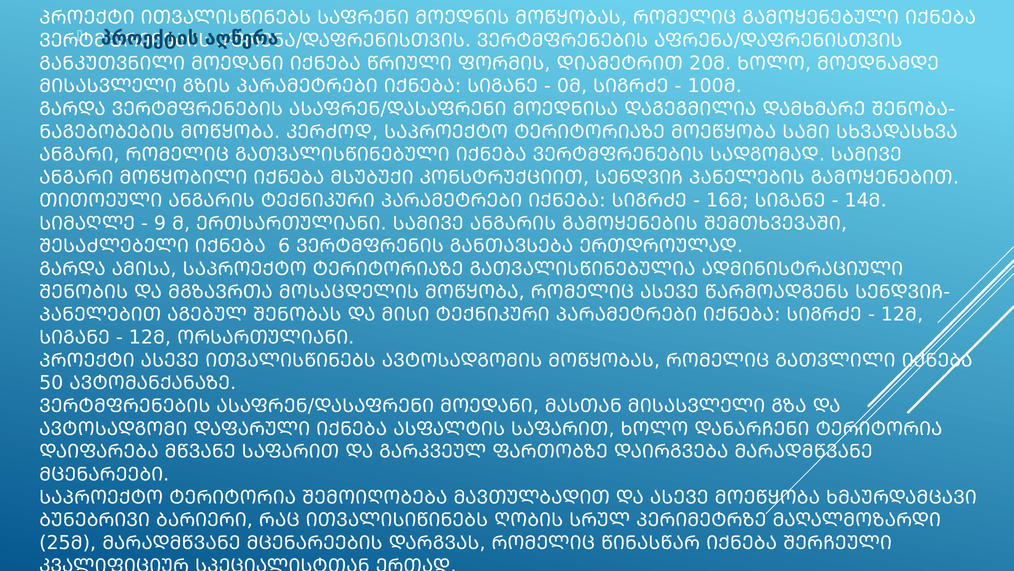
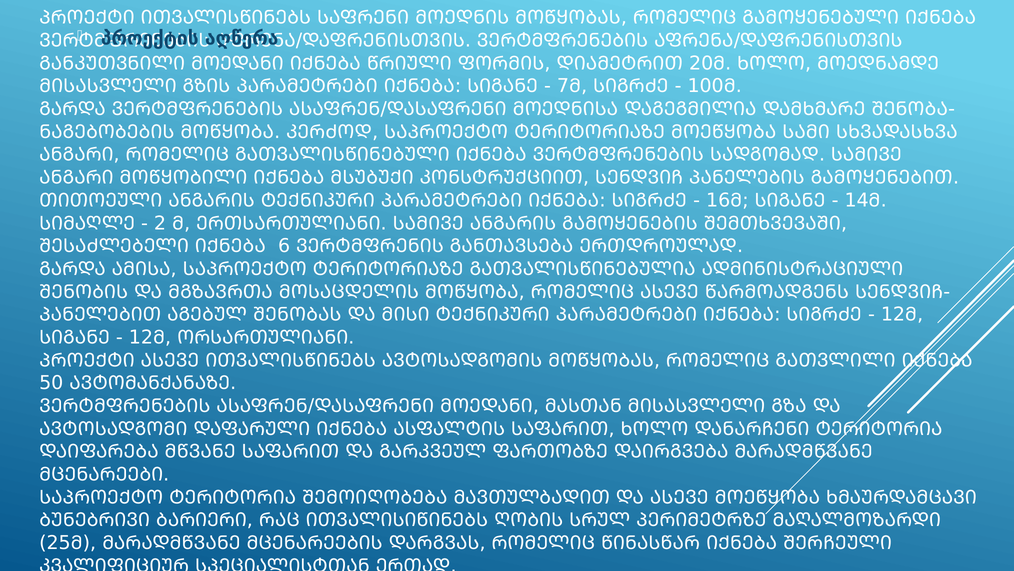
0: 0 -> 7
9: 9 -> 2
